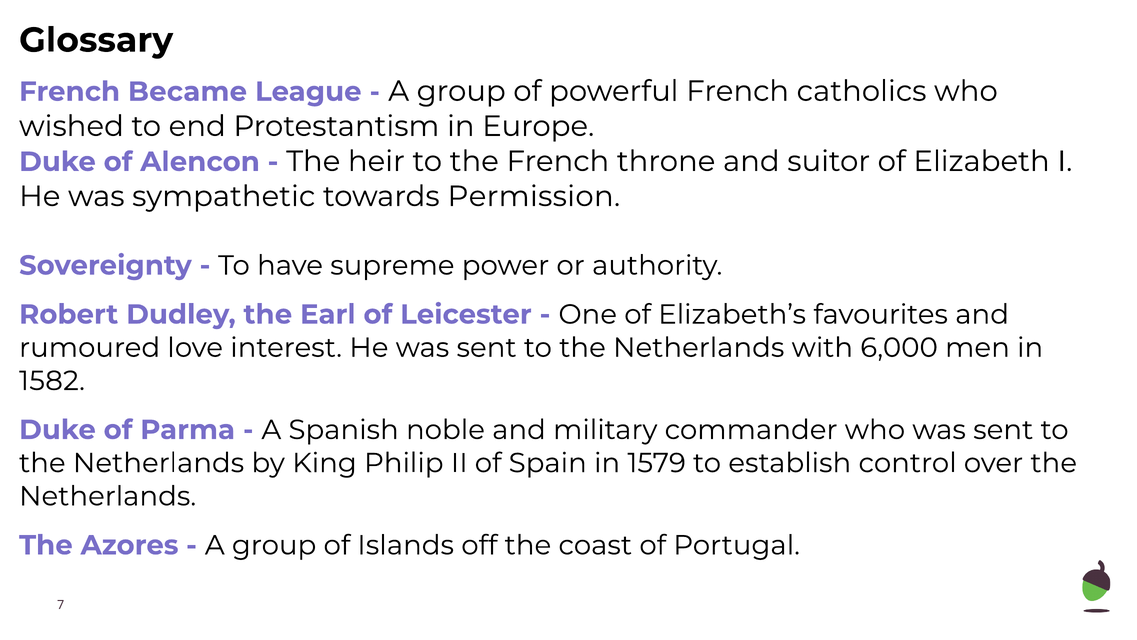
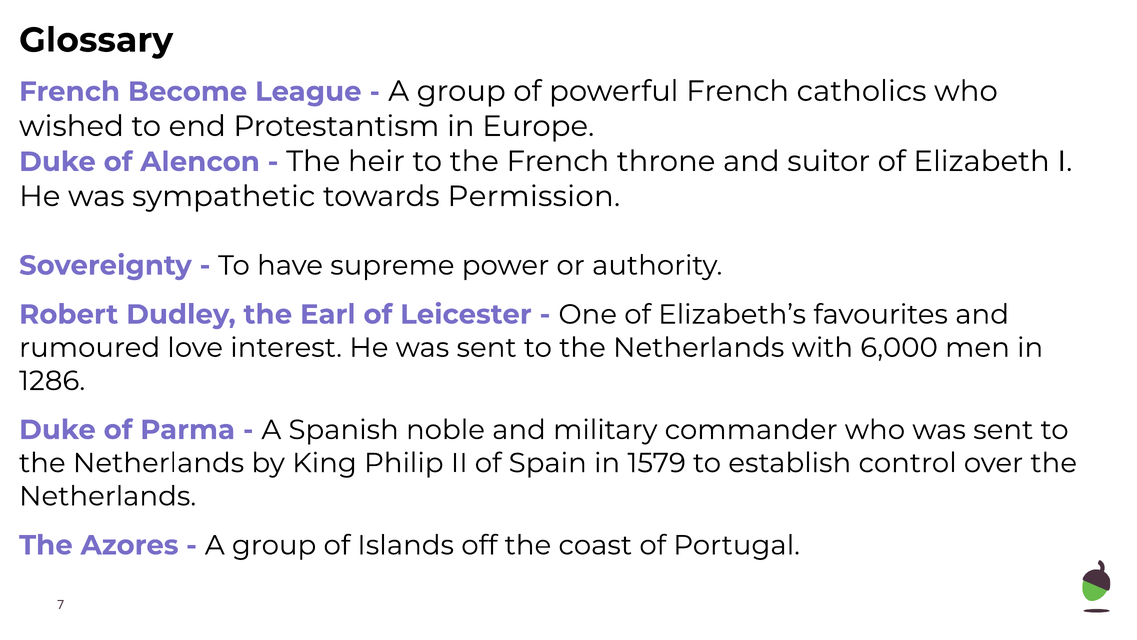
Became: Became -> Become
1582: 1582 -> 1286
